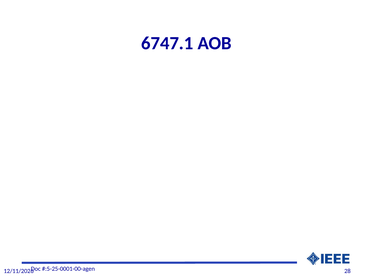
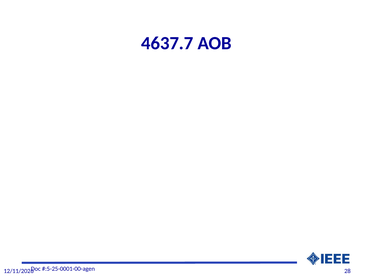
6747.1: 6747.1 -> 4637.7
